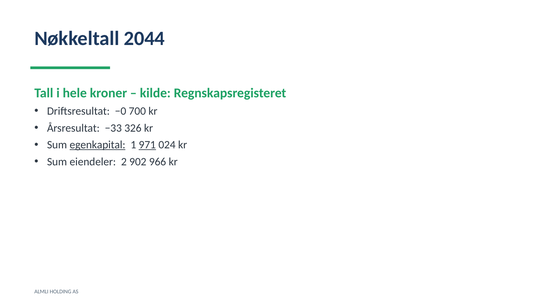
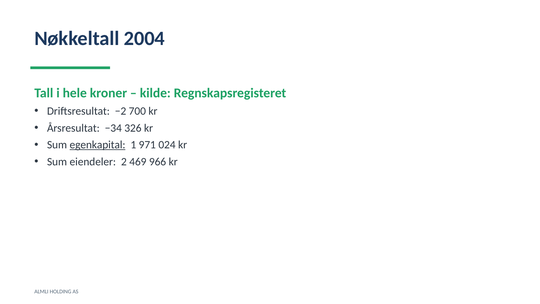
2044: 2044 -> 2004
−0: −0 -> −2
−33: −33 -> −34
971 underline: present -> none
902: 902 -> 469
